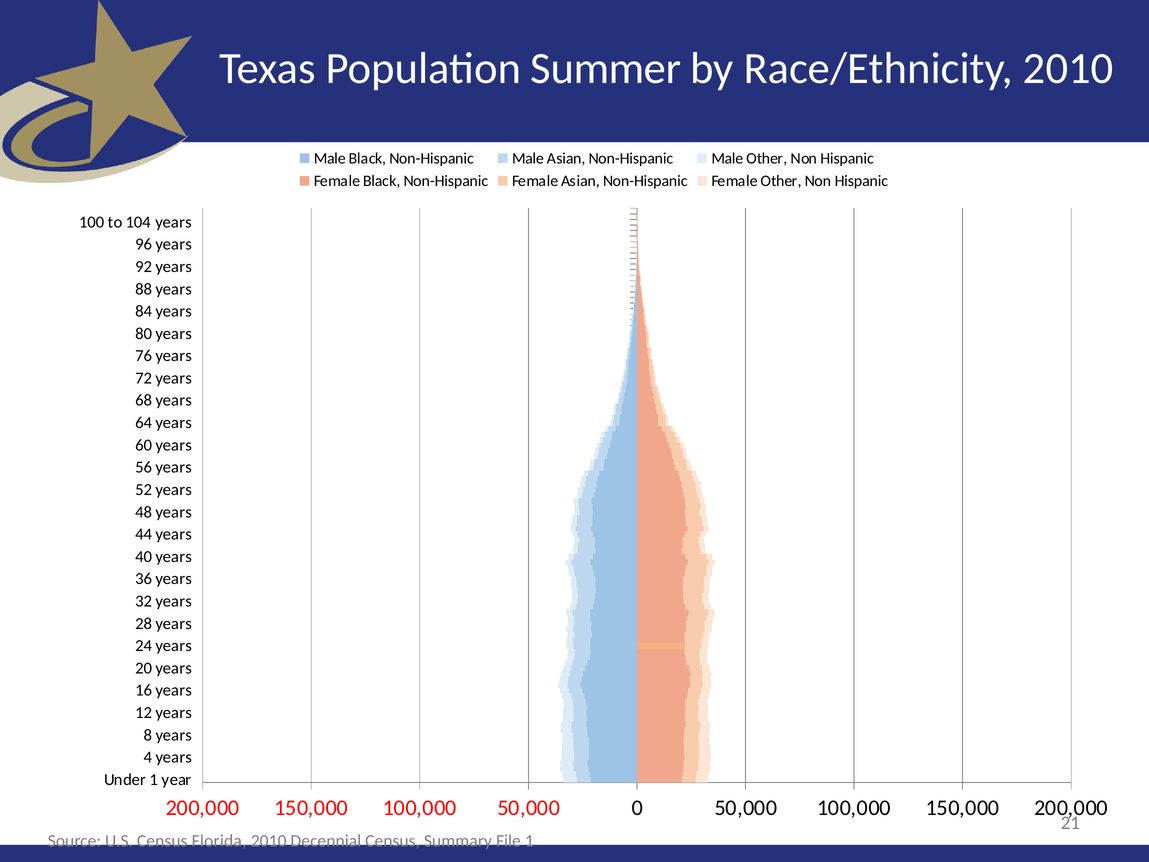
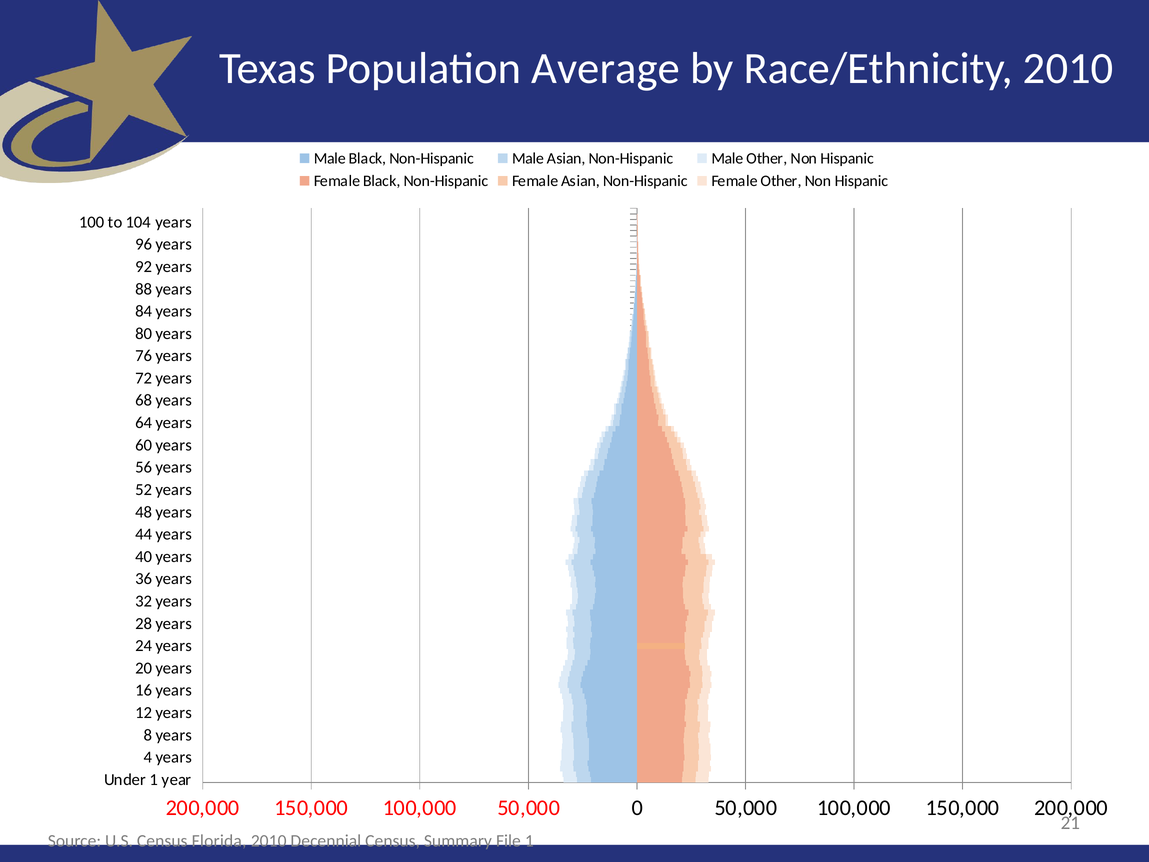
Summer: Summer -> Average
